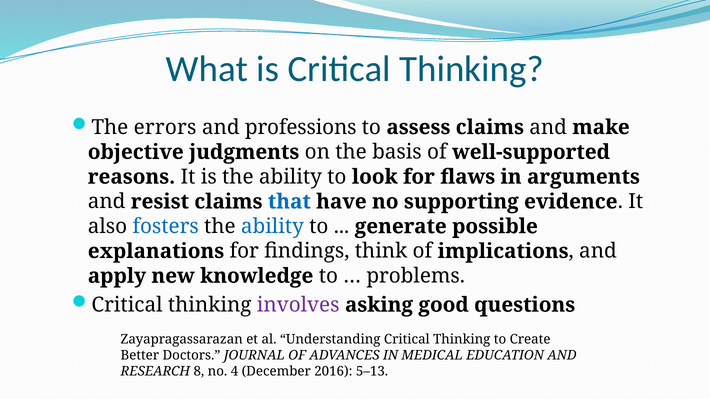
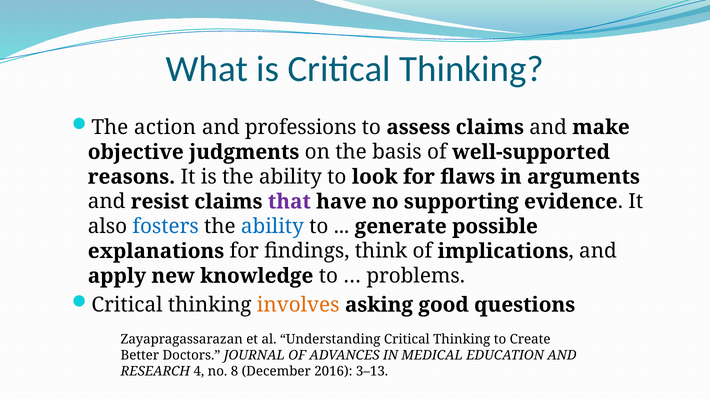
errors: errors -> action
that colour: blue -> purple
involves colour: purple -> orange
8: 8 -> 4
4: 4 -> 8
5–13: 5–13 -> 3–13
